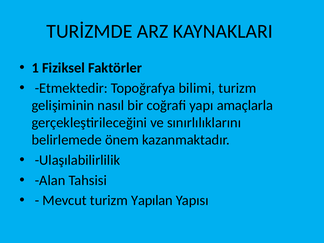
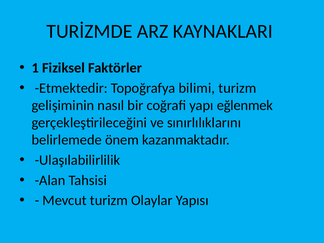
amaçlarla: amaçlarla -> eğlenmek
Yapılan: Yapılan -> Olaylar
